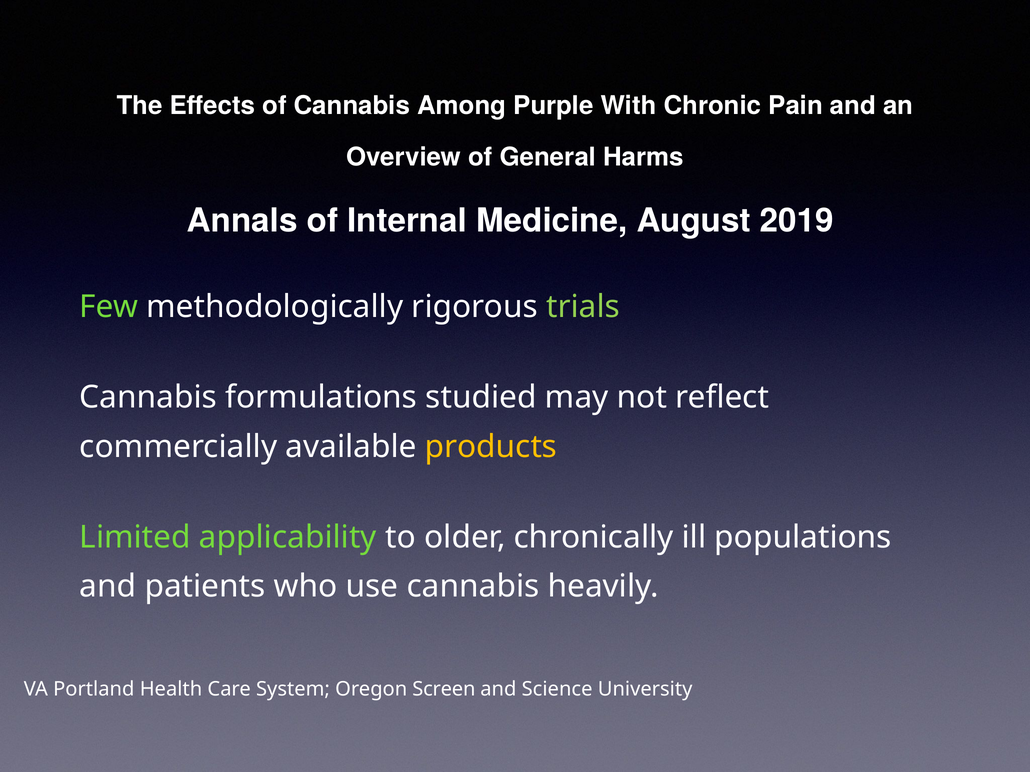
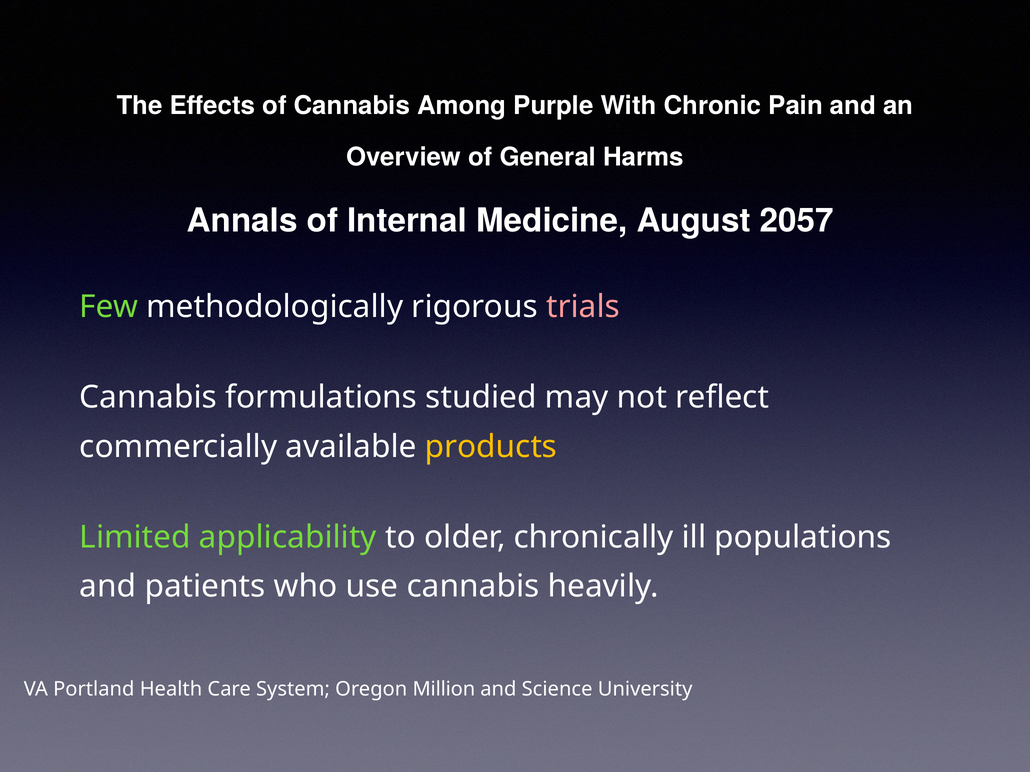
2019: 2019 -> 2057
trials colour: light green -> pink
Screen: Screen -> Million
